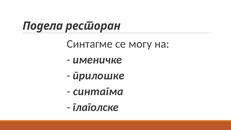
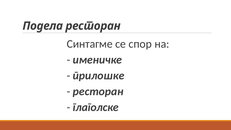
могу: могу -> спор
синтагма at (98, 91): синтагма -> ресторан
